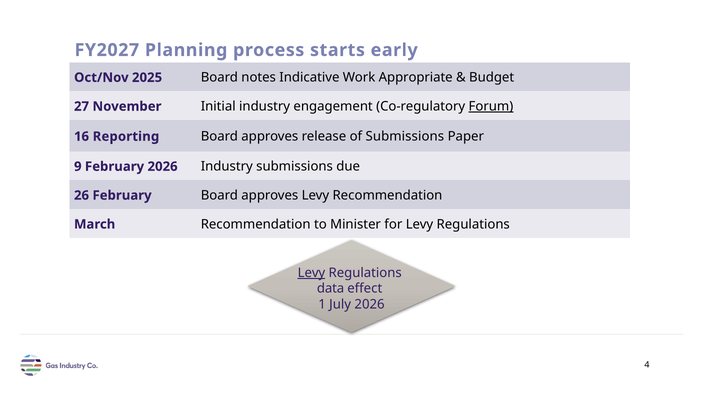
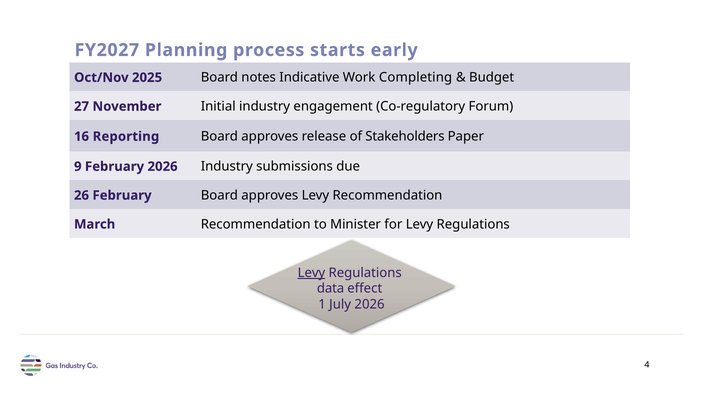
Appropriate: Appropriate -> Completing
Forum underline: present -> none
of Submissions: Submissions -> Stakeholders
